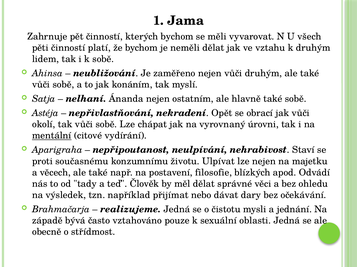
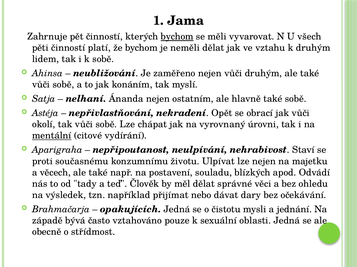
bychom at (177, 37) underline: none -> present
filosofie: filosofie -> souladu
realizujeme: realizujeme -> opakujících
